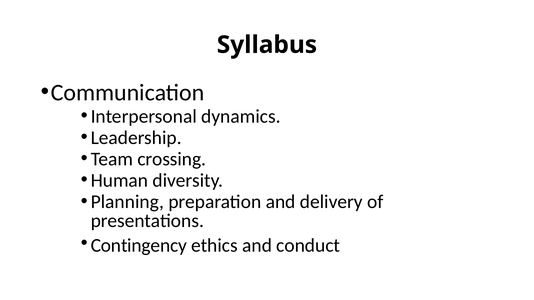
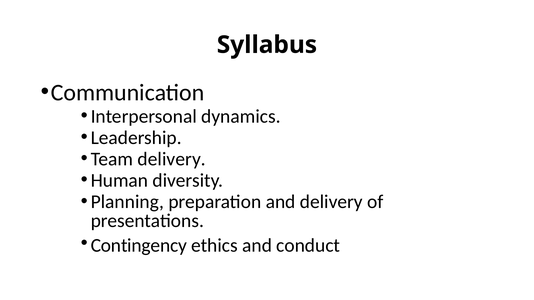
Team crossing: crossing -> delivery
